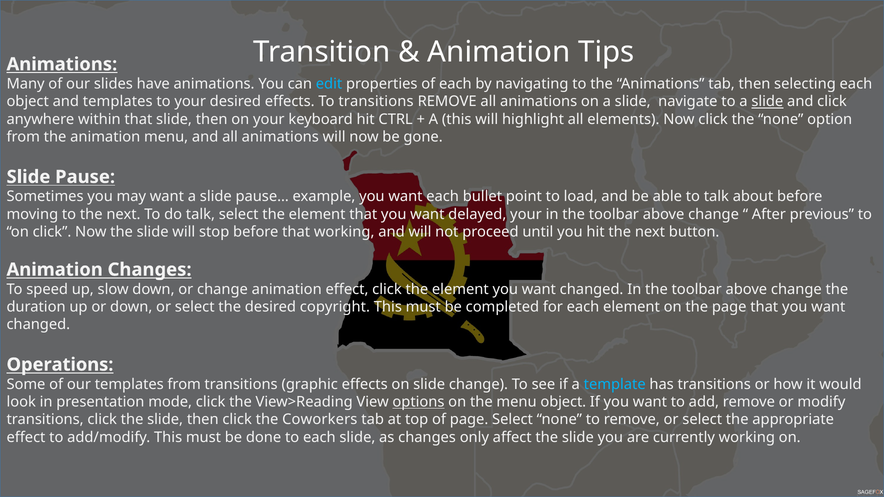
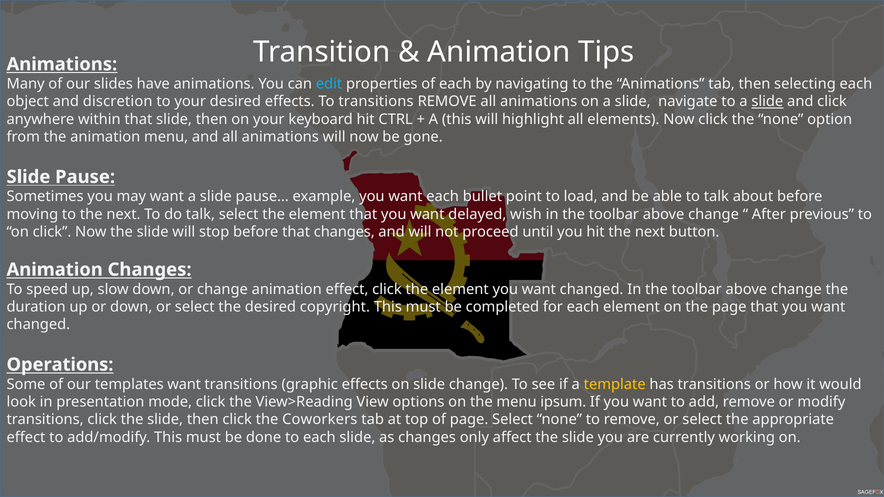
and templates: templates -> discretion
delayed your: your -> wish
that working: working -> changes
templates from: from -> want
template colour: light blue -> yellow
options underline: present -> none
menu object: object -> ipsum
